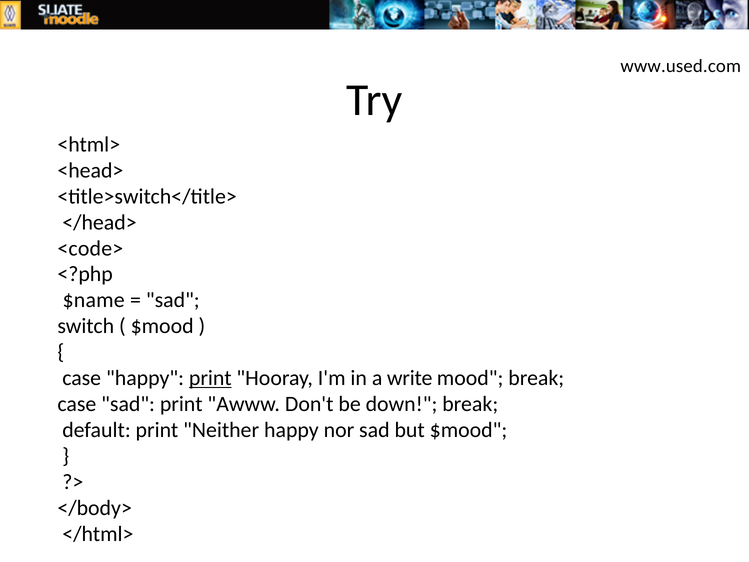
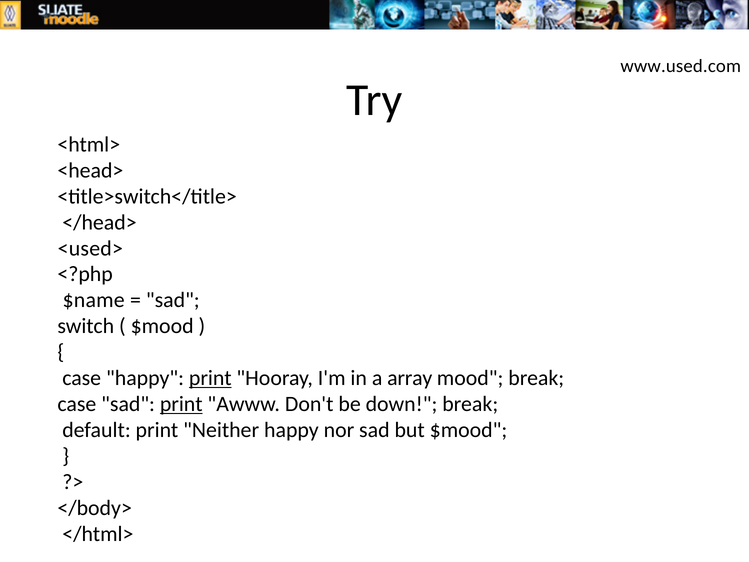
<code>: <code> -> <used>
write: write -> array
print at (181, 404) underline: none -> present
